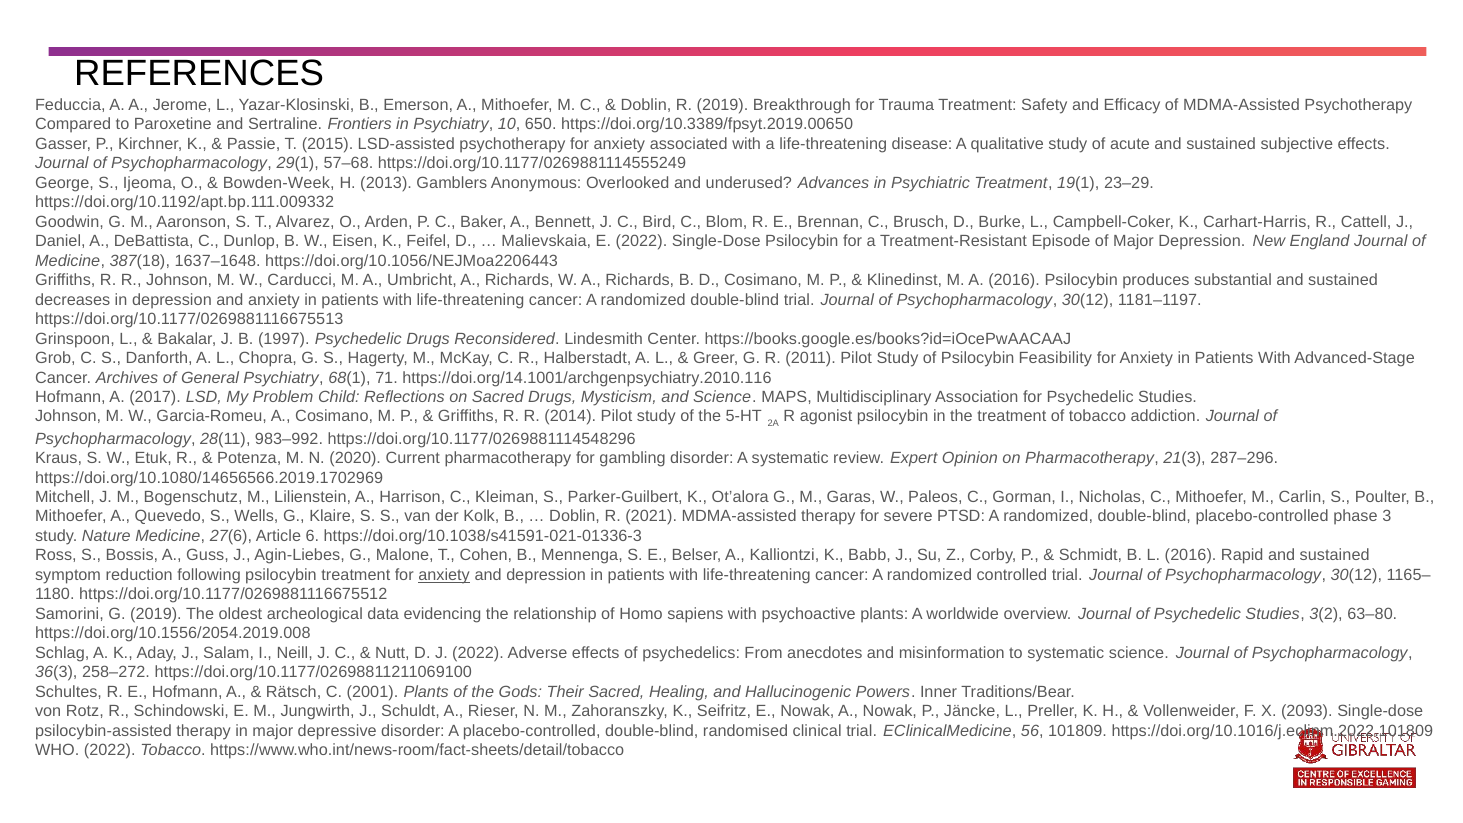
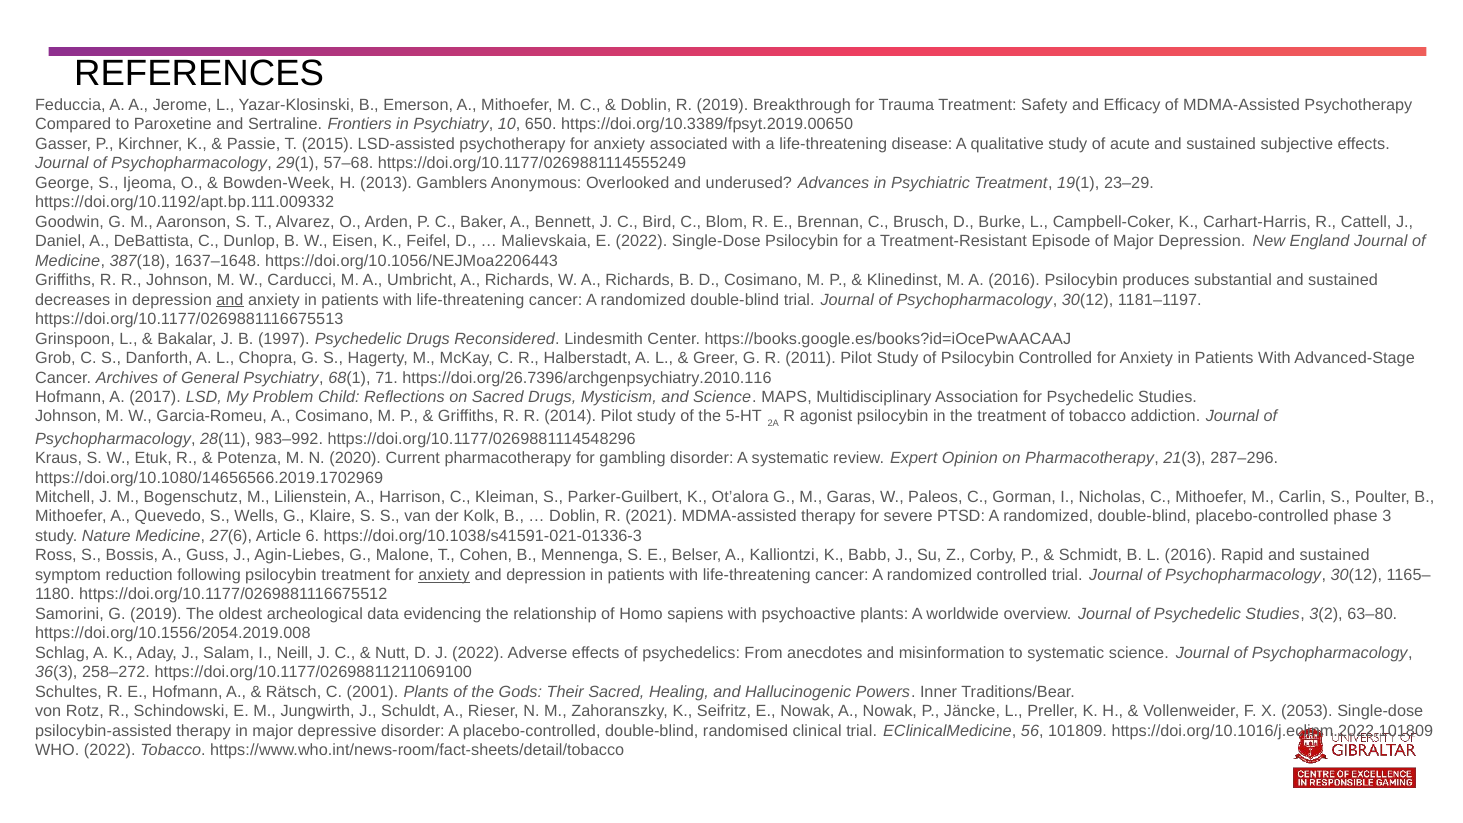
and at (230, 300) underline: none -> present
Psilocybin Feasibility: Feasibility -> Controlled
https://doi.org/14.1001/archgenpsychiatry.2010.116: https://doi.org/14.1001/archgenpsychiatry.2010.116 -> https://doi.org/26.7396/archgenpsychiatry.2010.116
2093: 2093 -> 2053
